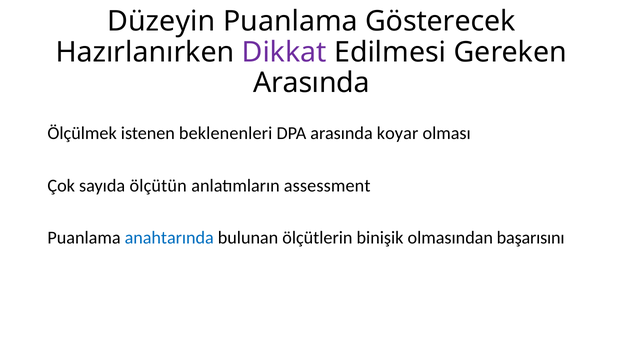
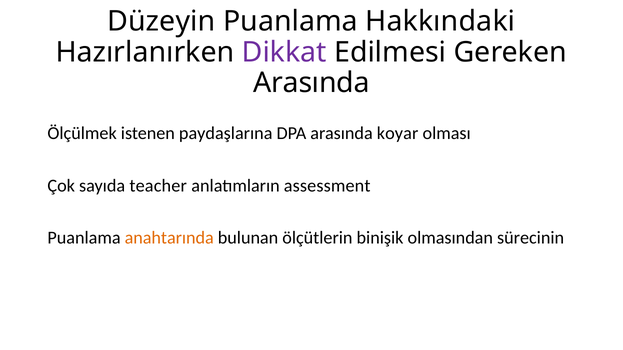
Gösterecek: Gösterecek -> Hakkındaki
beklenenleri: beklenenleri -> paydaşlarına
ölçütün: ölçütün -> teacher
anahtarında colour: blue -> orange
başarısını: başarısını -> sürecinin
